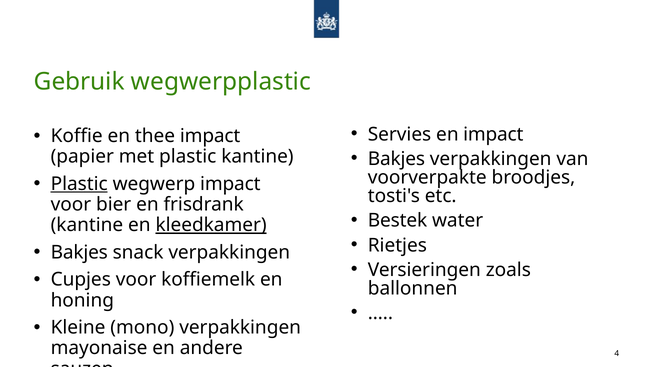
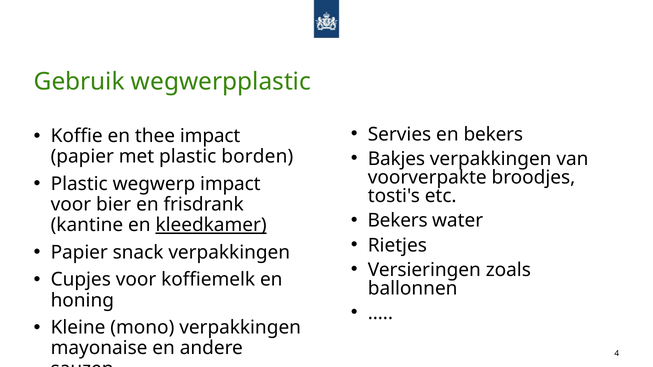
en impact: impact -> bekers
plastic kantine: kantine -> borden
Plastic at (79, 184) underline: present -> none
Bestek at (398, 221): Bestek -> Bekers
Bakjes at (79, 253): Bakjes -> Papier
